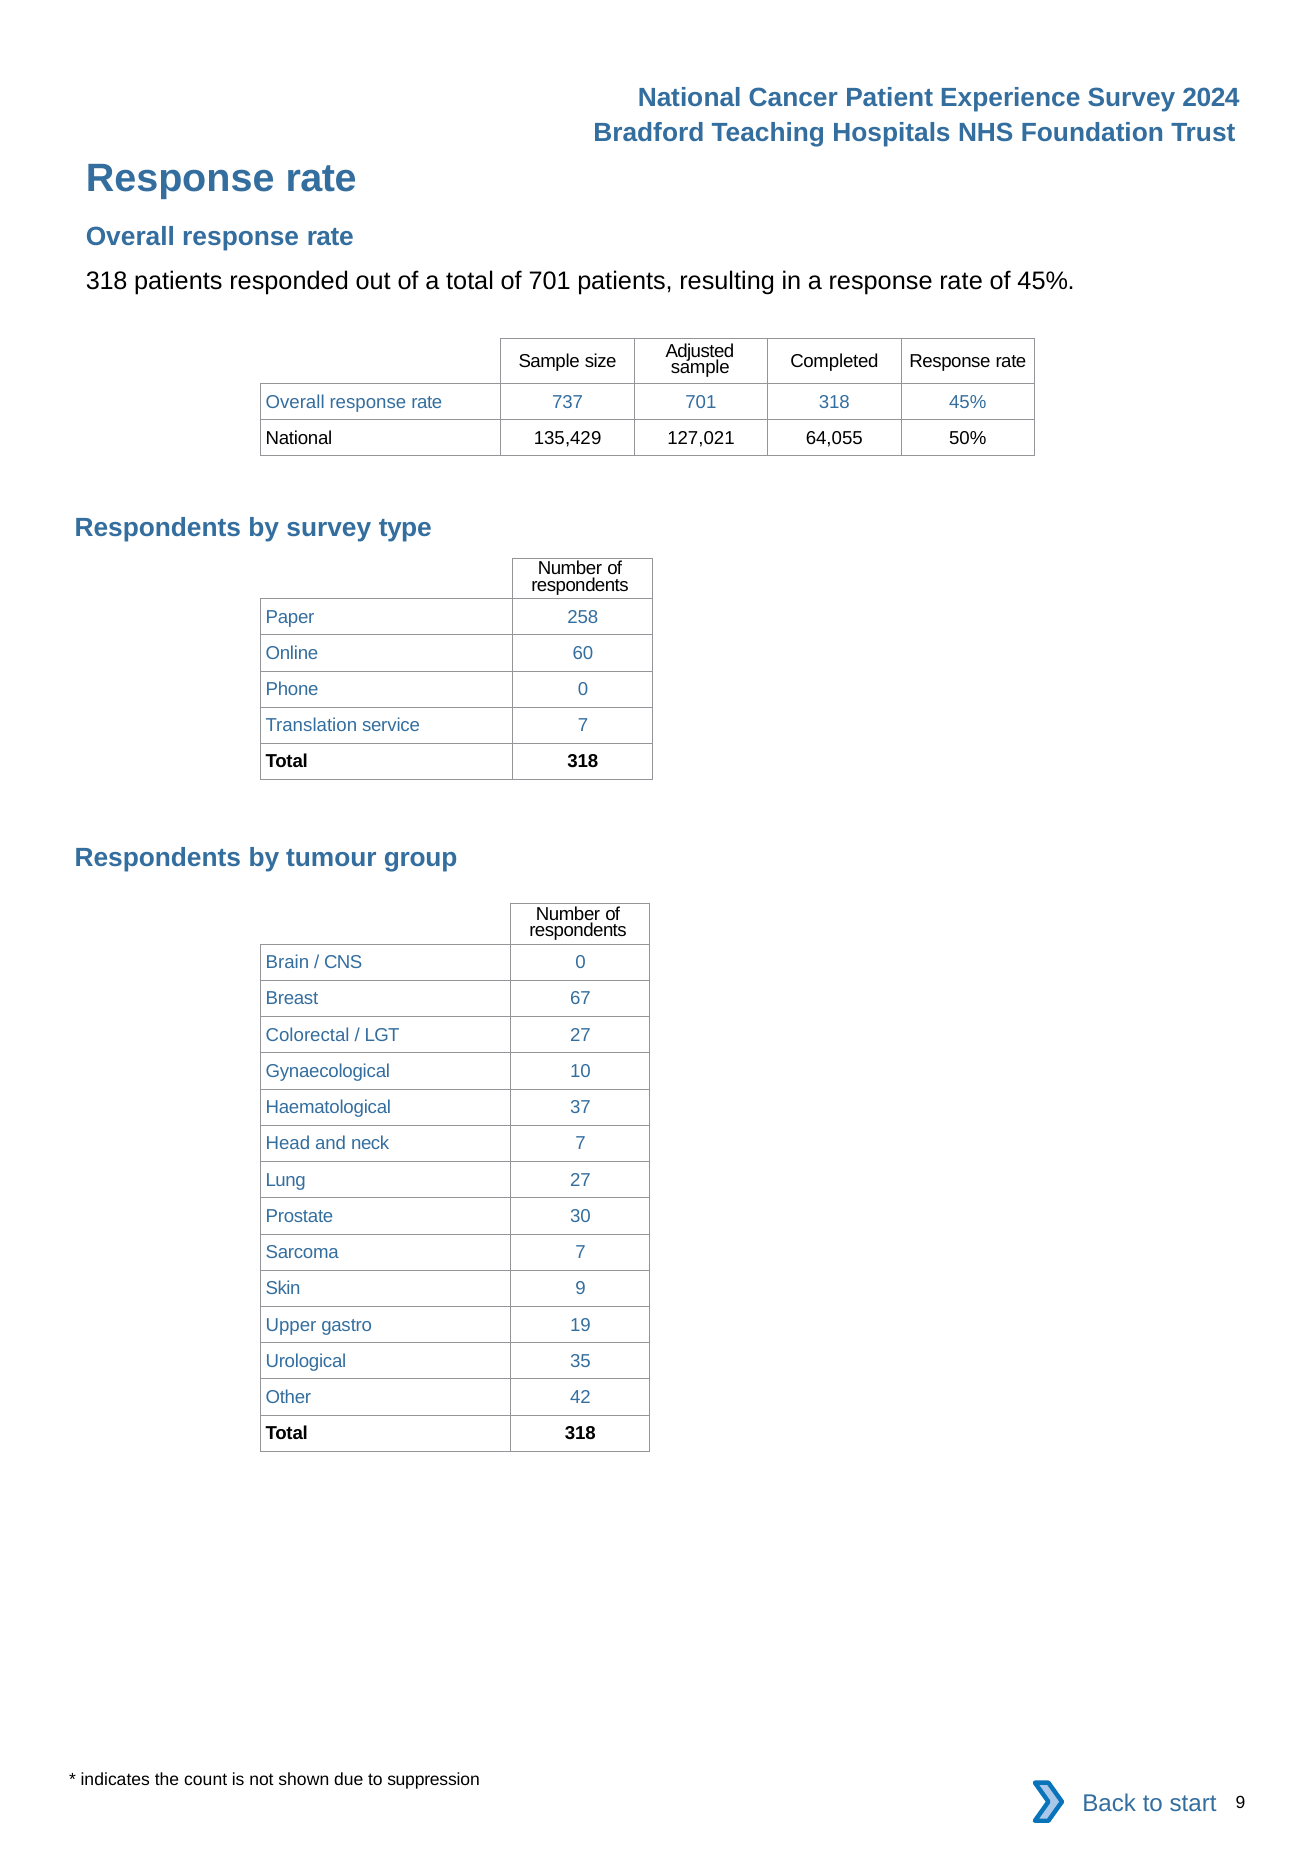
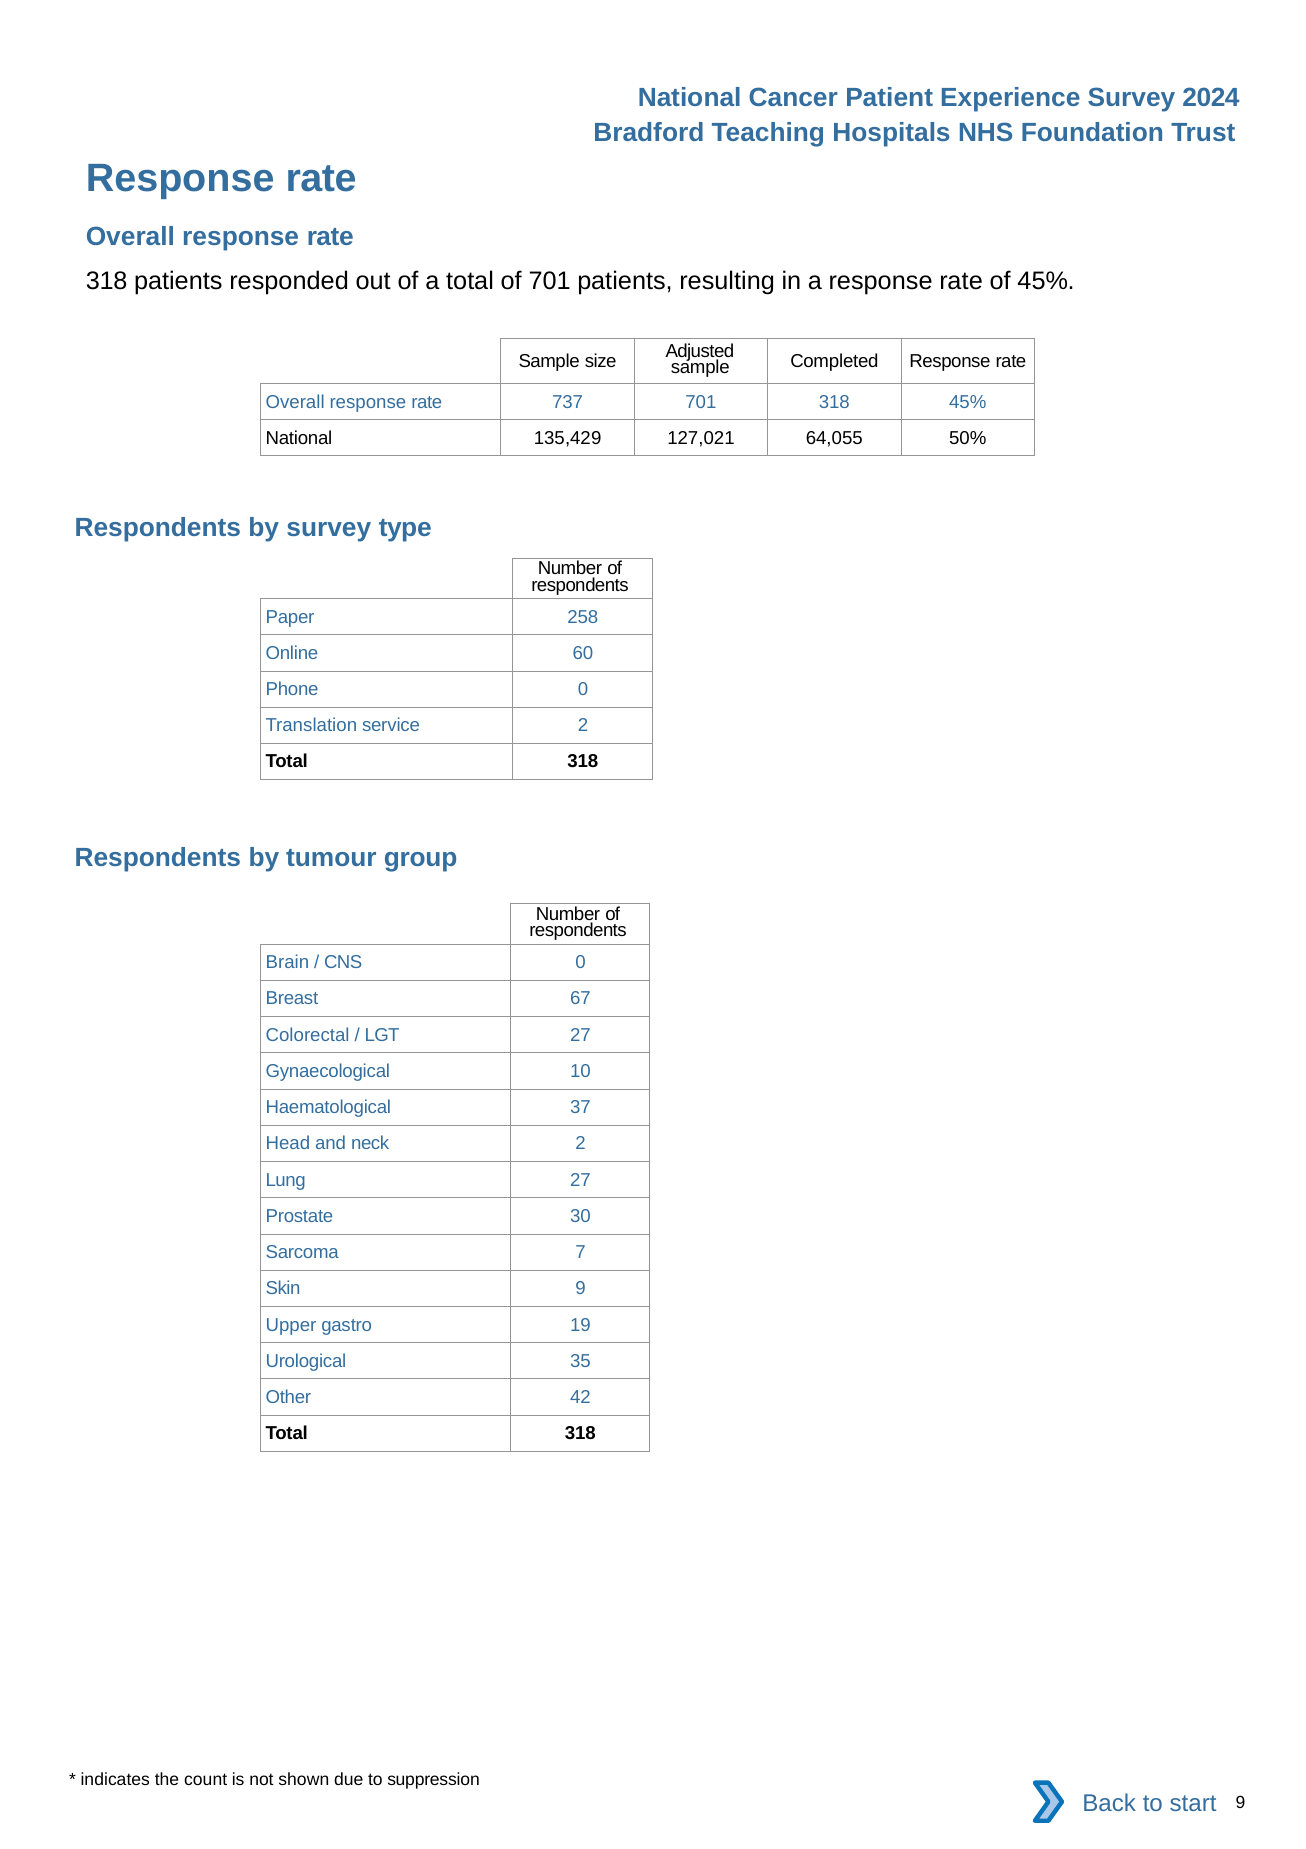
service 7: 7 -> 2
neck 7: 7 -> 2
